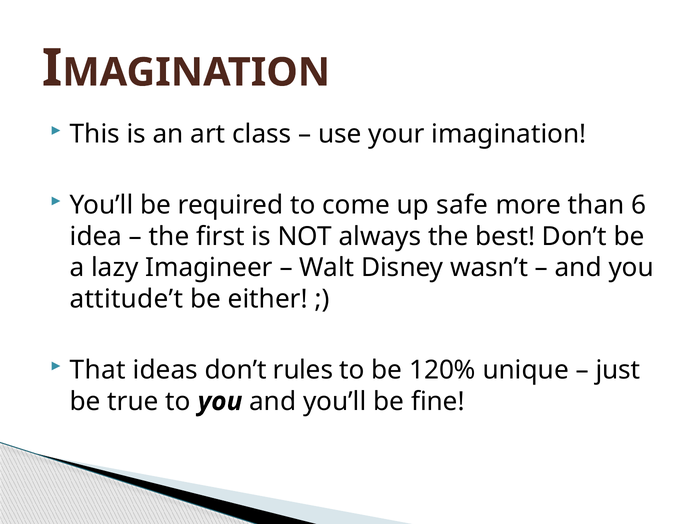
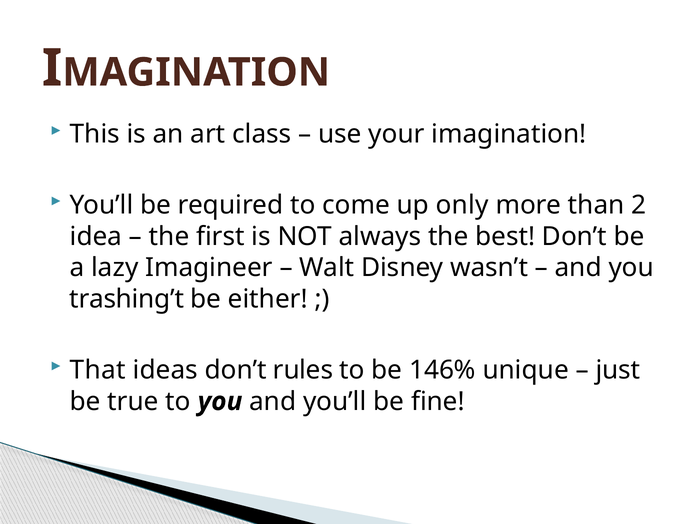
safe: safe -> only
6: 6 -> 2
attitude’t: attitude’t -> trashing’t
120%: 120% -> 146%
